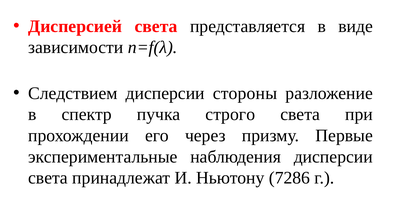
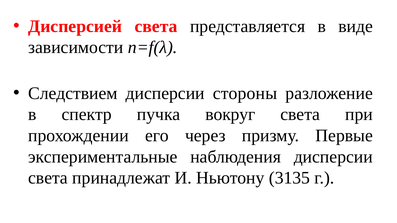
строго: строго -> вокруг
7286: 7286 -> 3135
